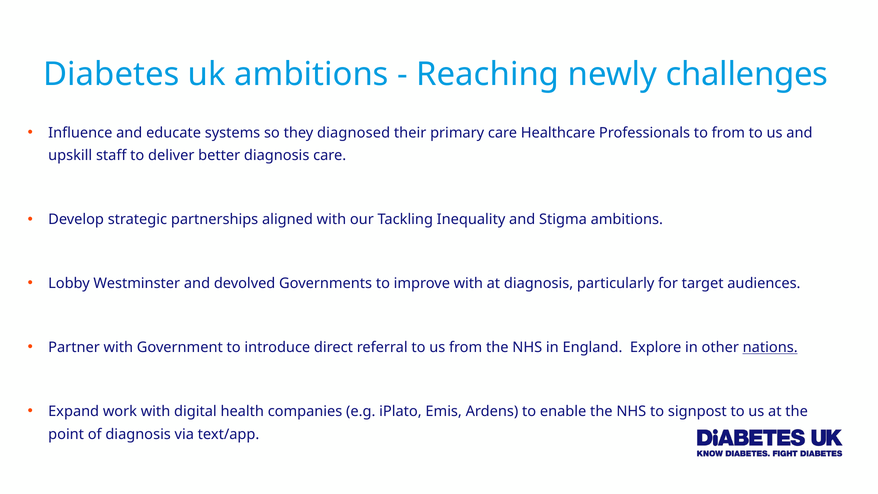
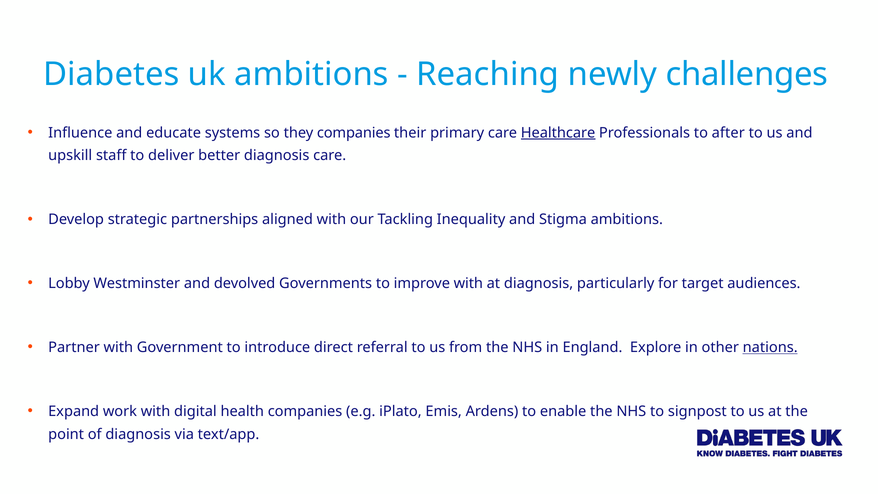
they diagnosed: diagnosed -> companies
Healthcare underline: none -> present
to from: from -> after
